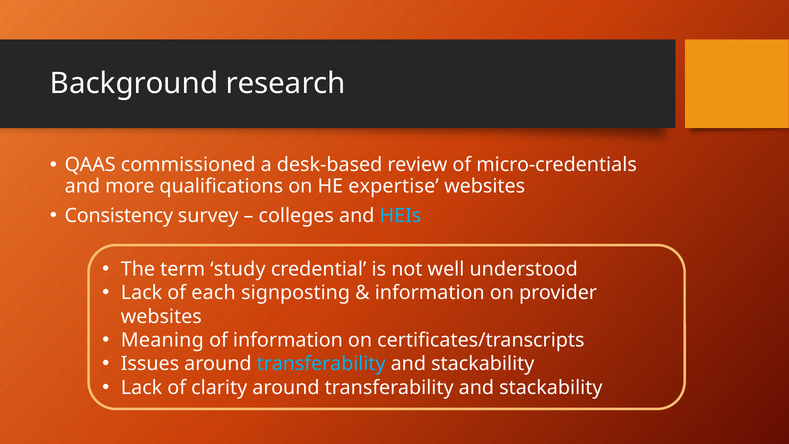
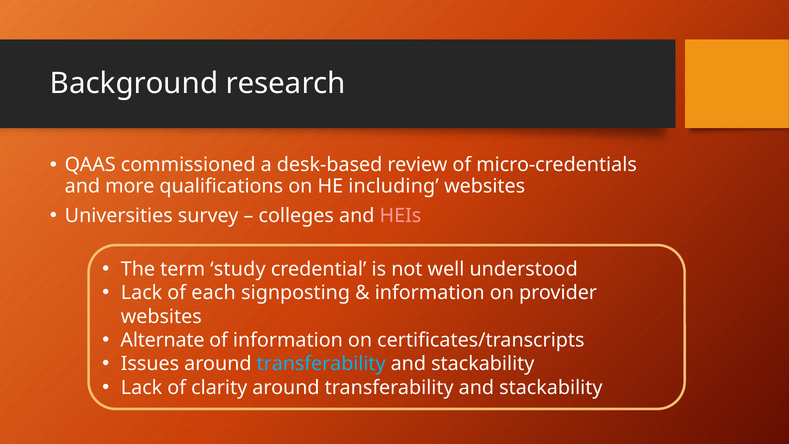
expertise: expertise -> including
Consistency: Consistency -> Universities
HEIs colour: light blue -> pink
Meaning: Meaning -> Alternate
